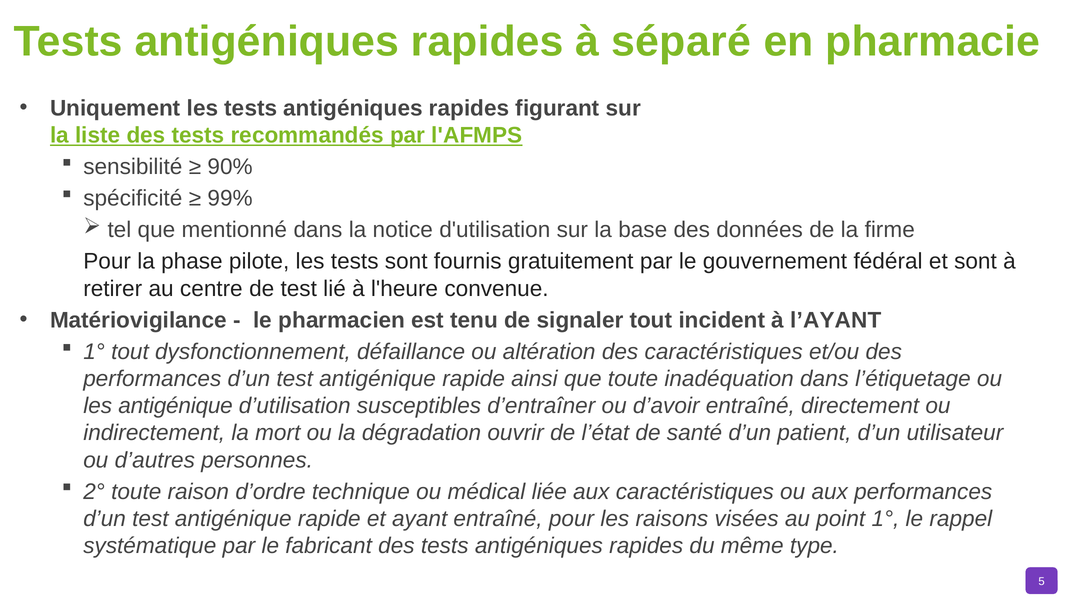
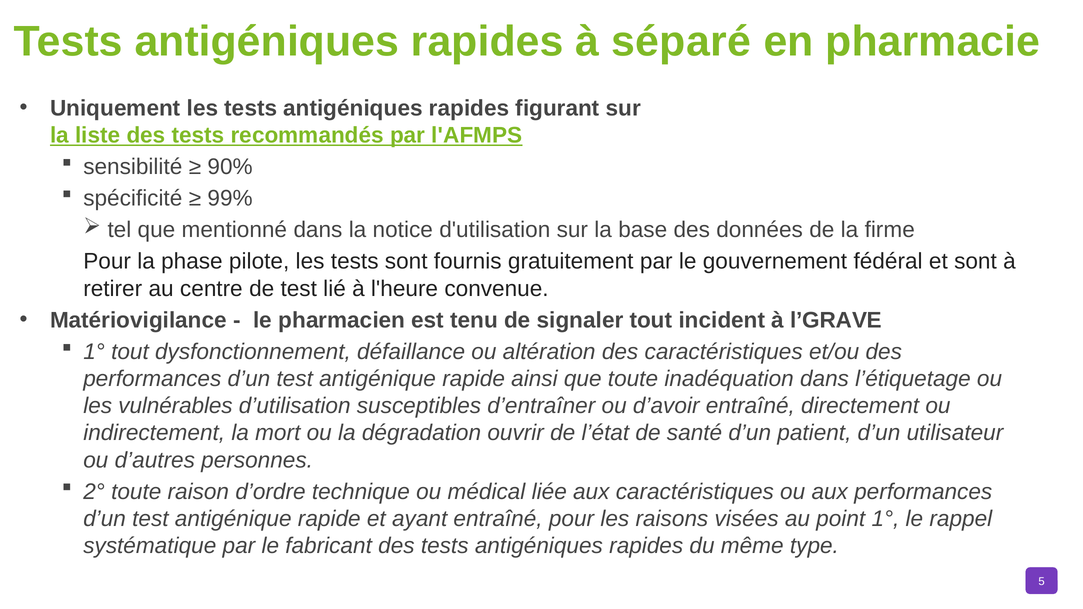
l’AYANT: l’AYANT -> l’GRAVE
les antigénique: antigénique -> vulnérables
